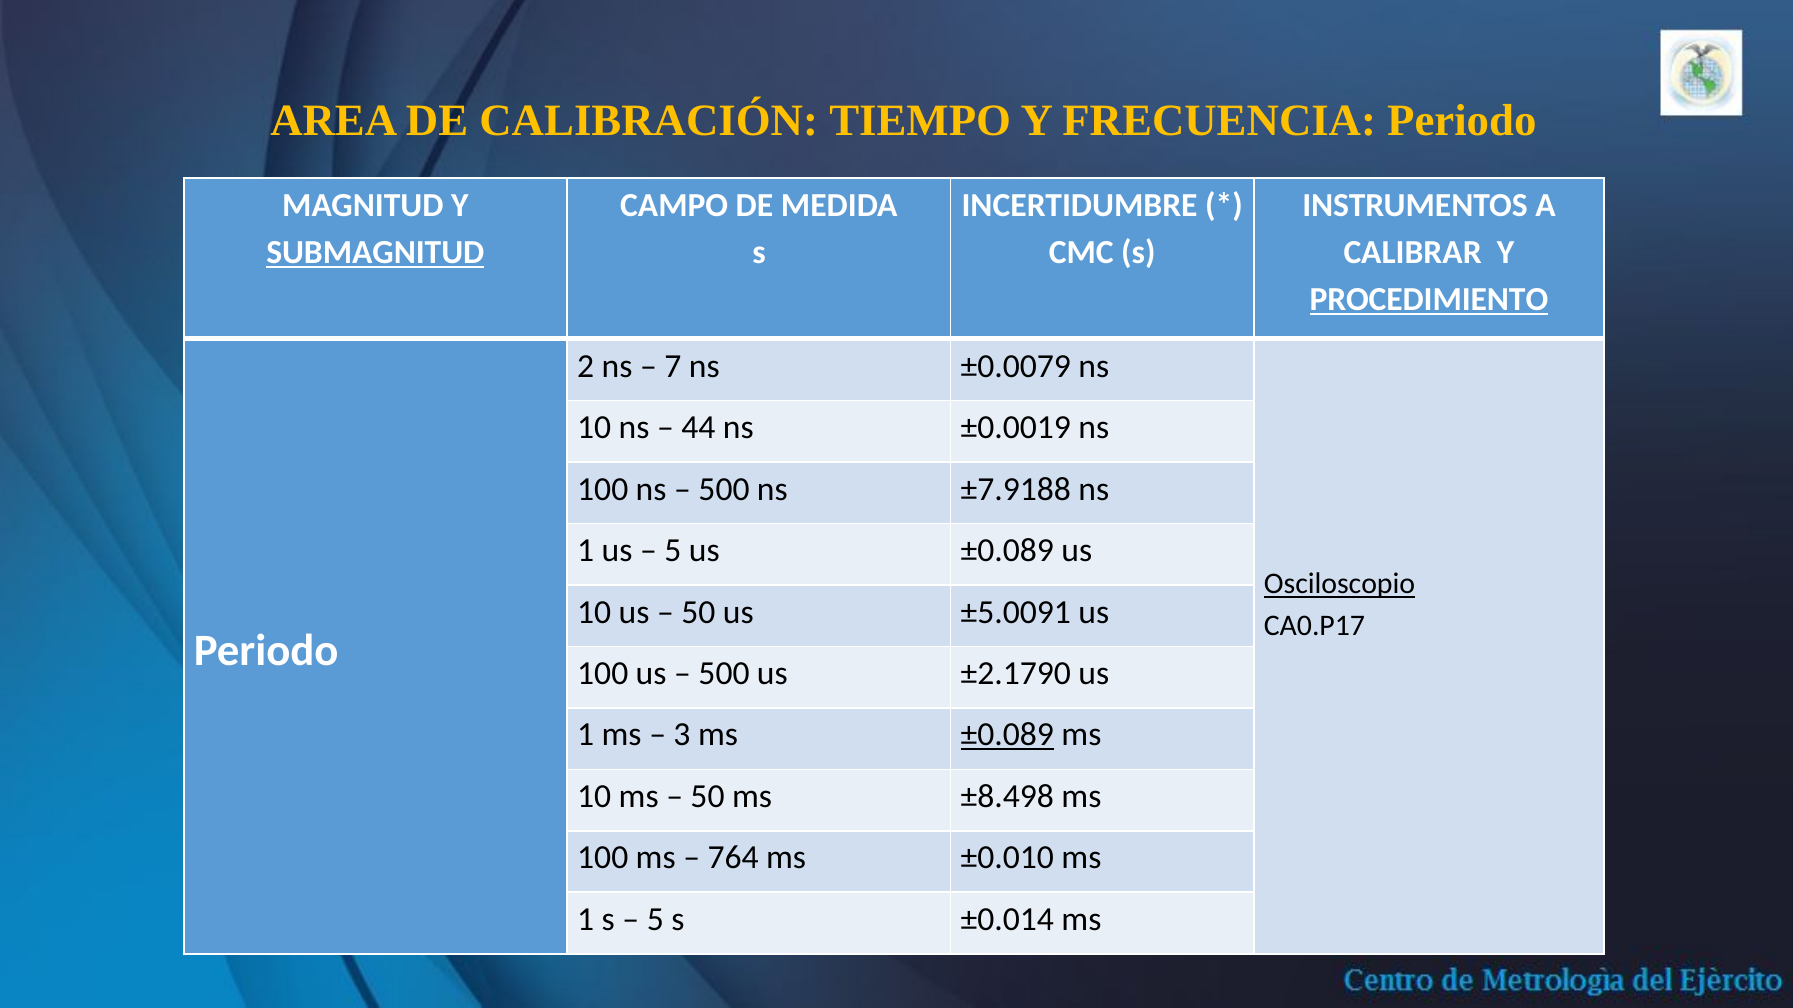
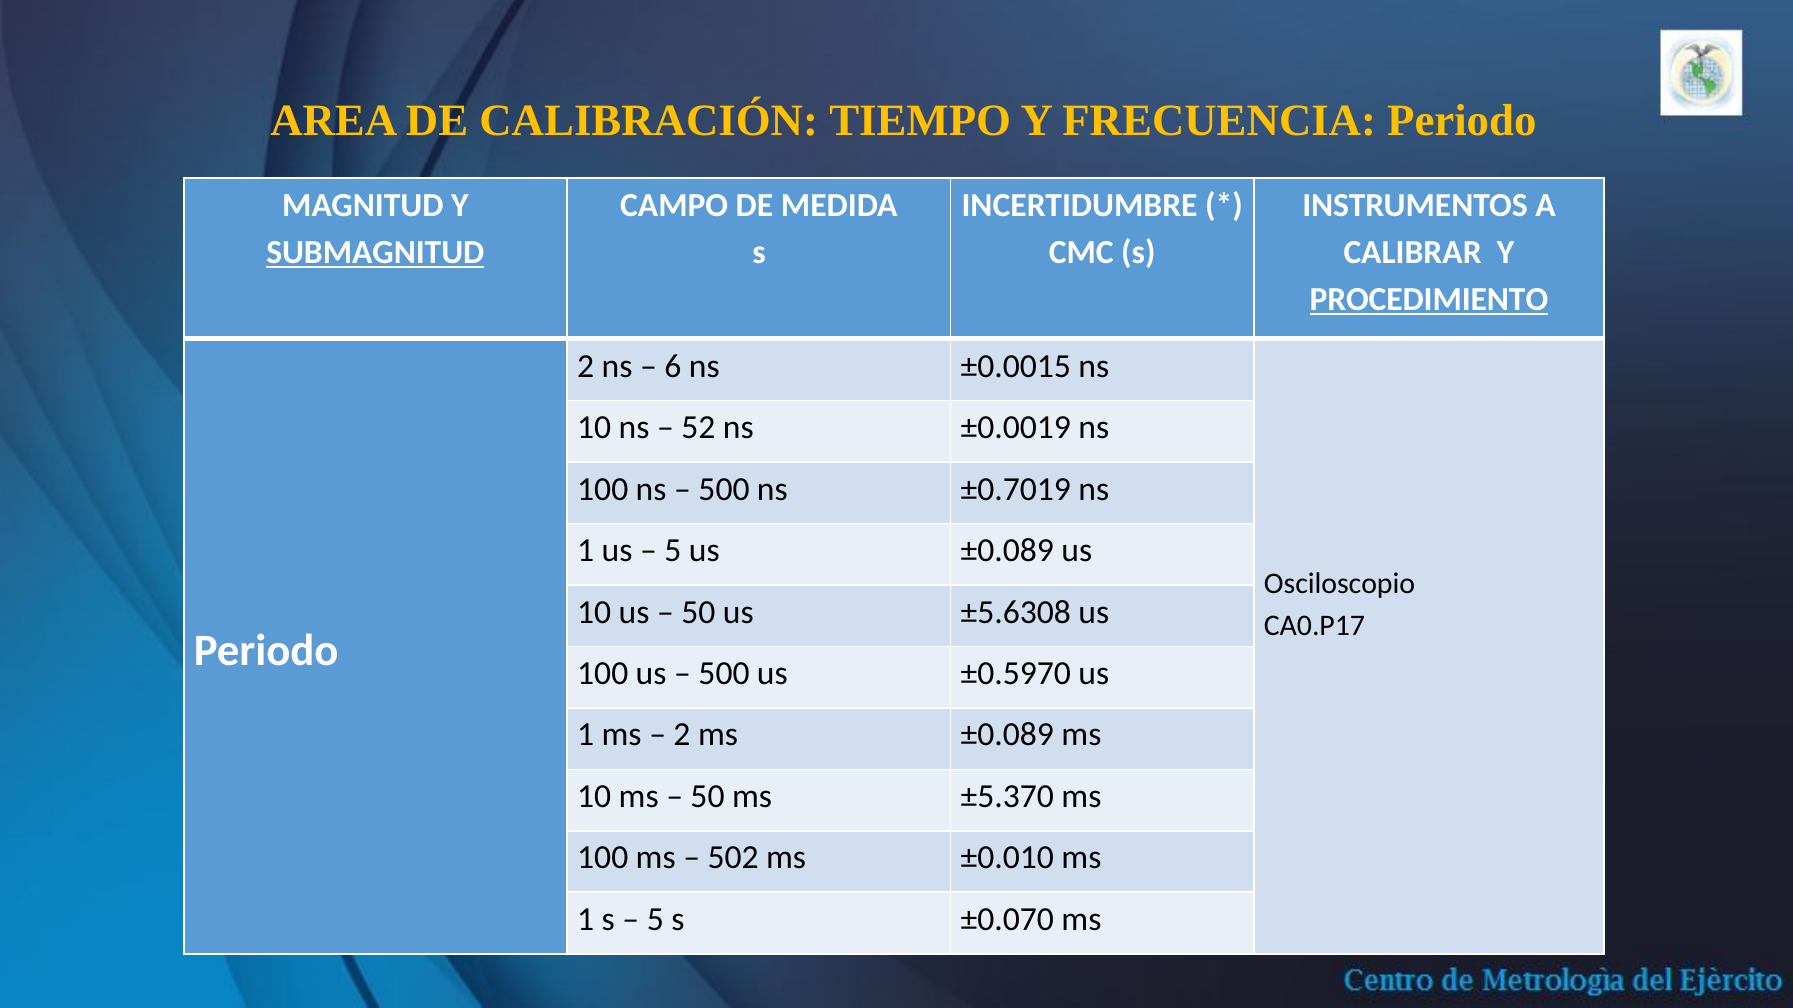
7: 7 -> 6
±0.0079: ±0.0079 -> ±0.0015
44: 44 -> 52
±7.9188: ±7.9188 -> ±0.7019
Osciloscopio underline: present -> none
±5.0091: ±5.0091 -> ±5.6308
±2.1790: ±2.1790 -> ±0.5970
3 at (682, 735): 3 -> 2
±0.089 at (1007, 735) underline: present -> none
±8.498: ±8.498 -> ±5.370
764: 764 -> 502
±0.014: ±0.014 -> ±0.070
